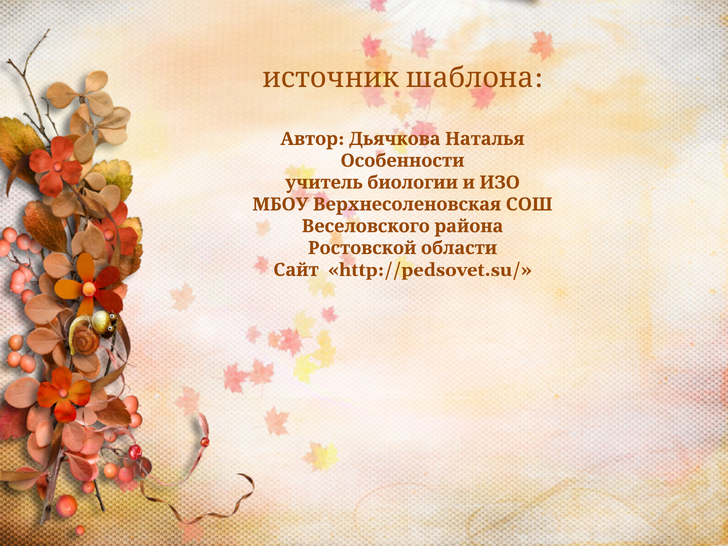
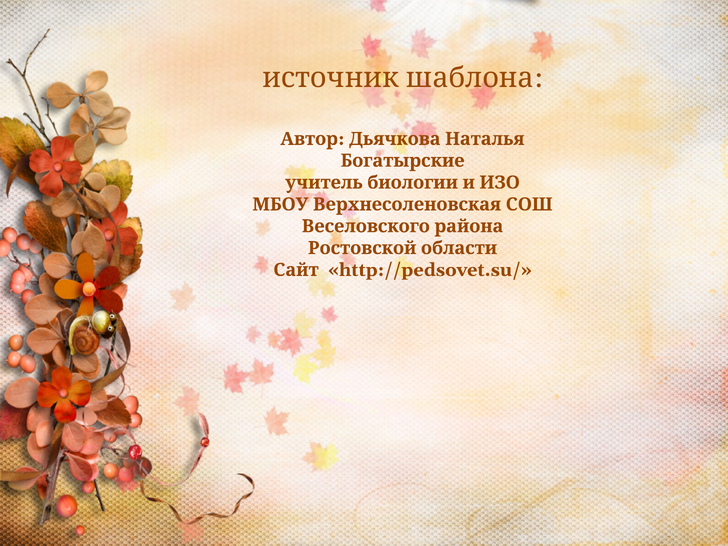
Особенности: Особенности -> Богатырские
